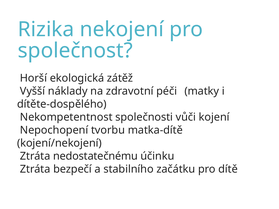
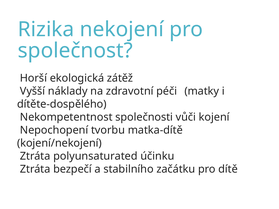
nedostatečnému: nedostatečnému -> polyunsaturated
